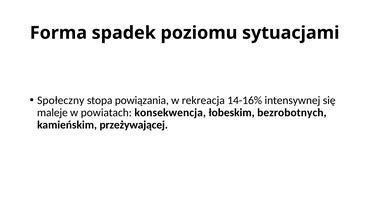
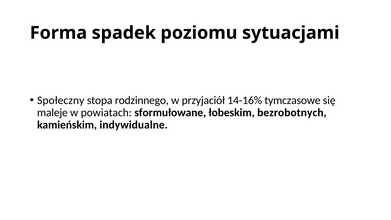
powiązania: powiązania -> rodzinnego
rekreacja: rekreacja -> przyjaciół
intensywnej: intensywnej -> tymczasowe
konsekwencja: konsekwencja -> sformułowane
przeżywającej: przeżywającej -> indywidualne
